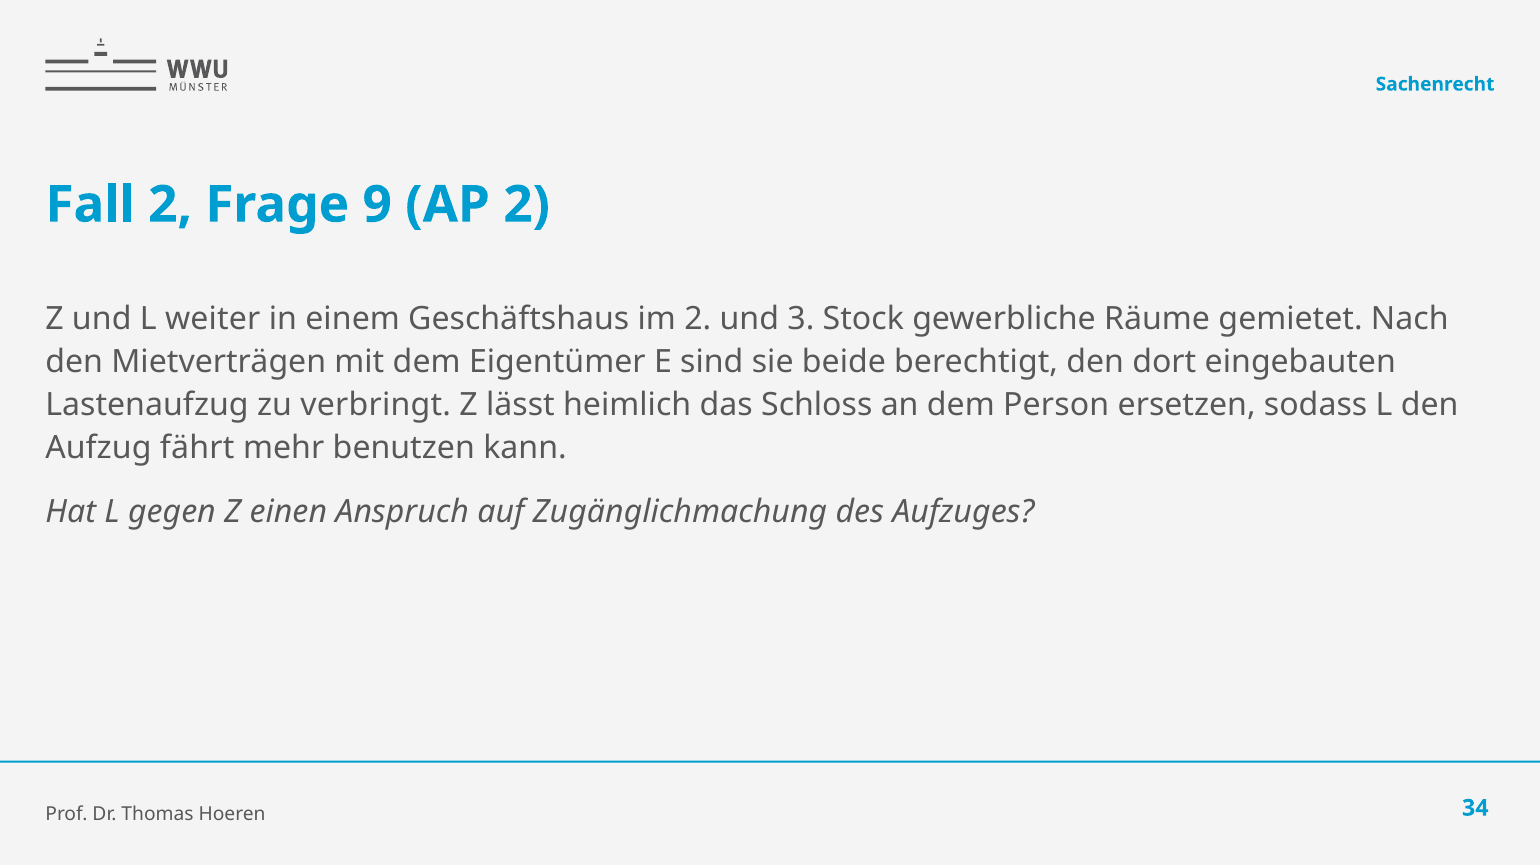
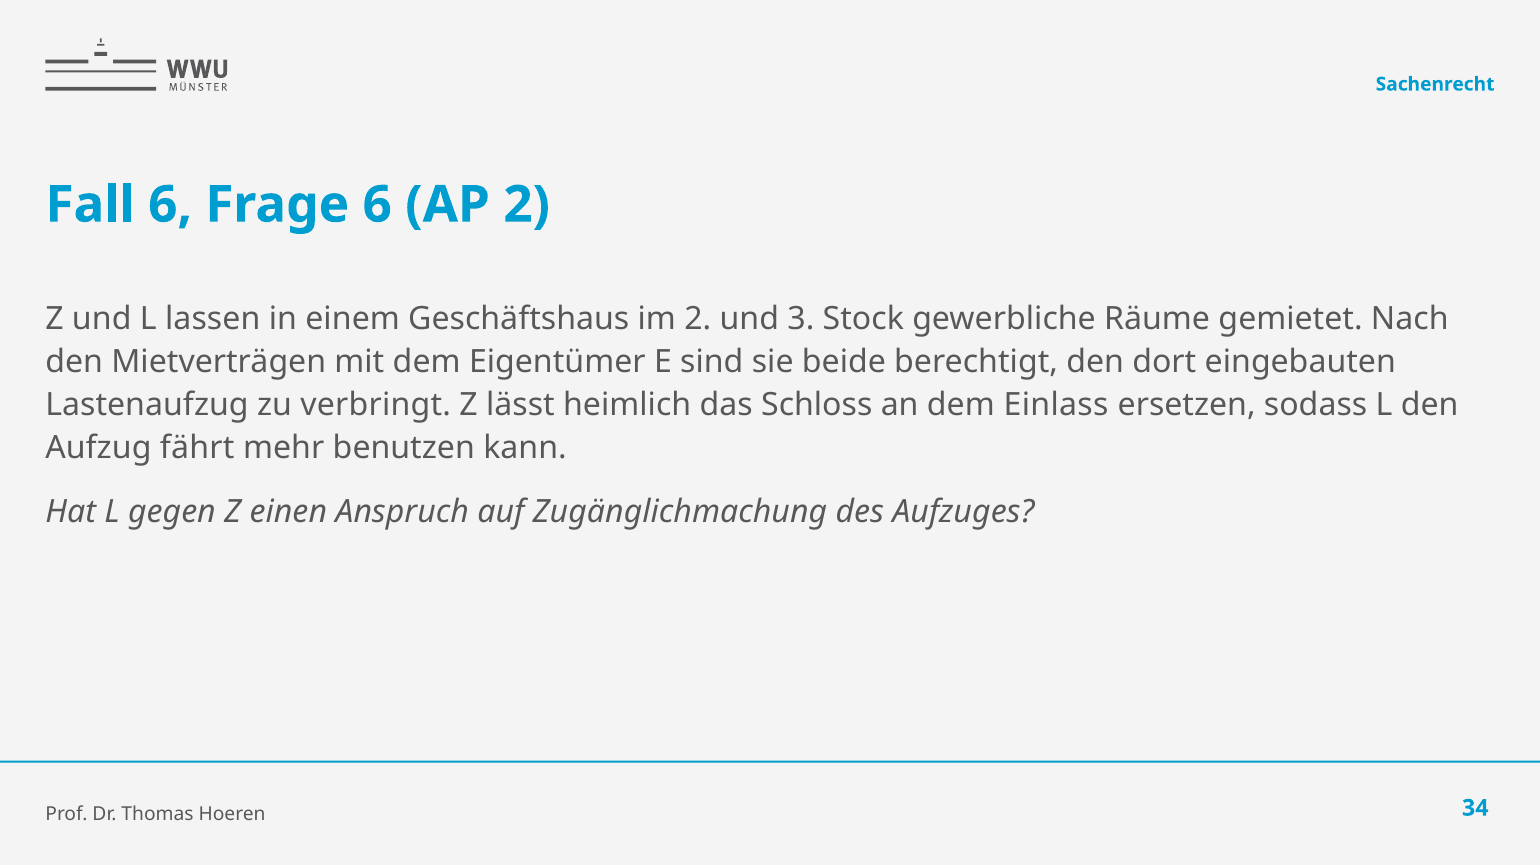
Fall 2: 2 -> 6
Frage 9: 9 -> 6
weiter: weiter -> lassen
Person: Person -> Einlass
